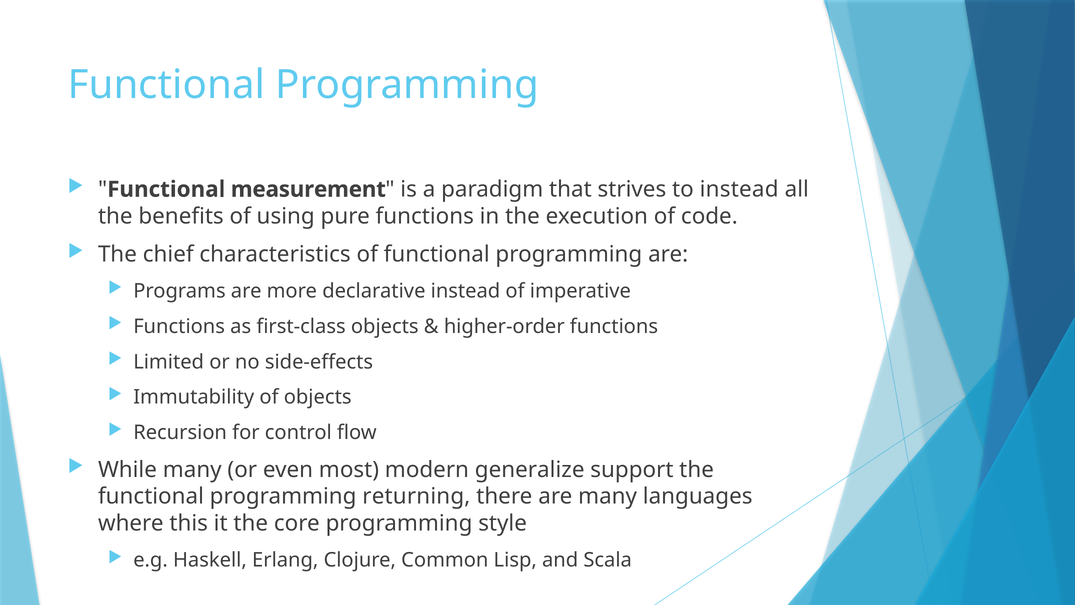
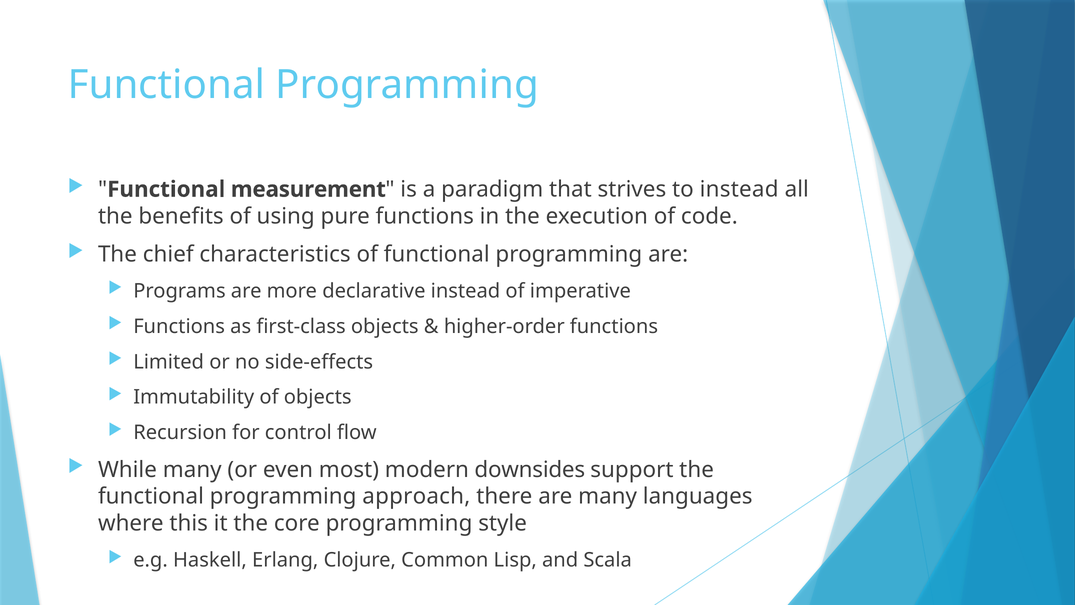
generalize: generalize -> downsides
returning: returning -> approach
